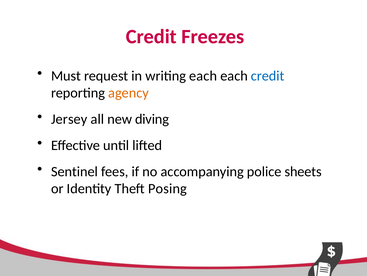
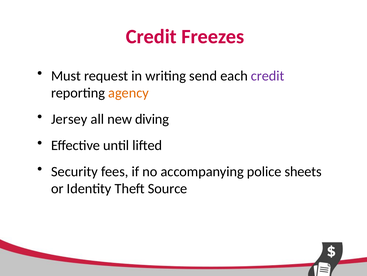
writing each: each -> send
credit at (268, 76) colour: blue -> purple
Sentinel: Sentinel -> Security
Posing: Posing -> Source
